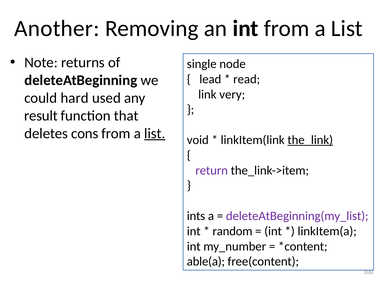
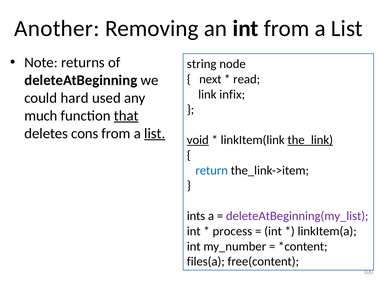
single: single -> string
lead: lead -> next
very: very -> infix
result: result -> much
that underline: none -> present
void underline: none -> present
return colour: purple -> blue
random: random -> process
able(a: able(a -> files(a
